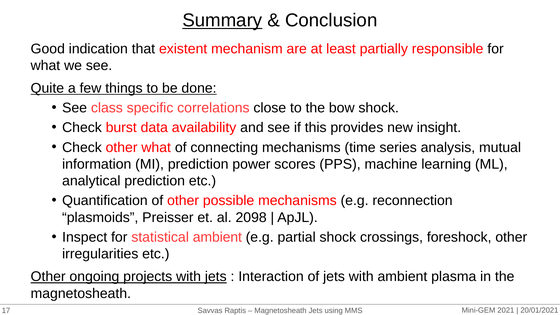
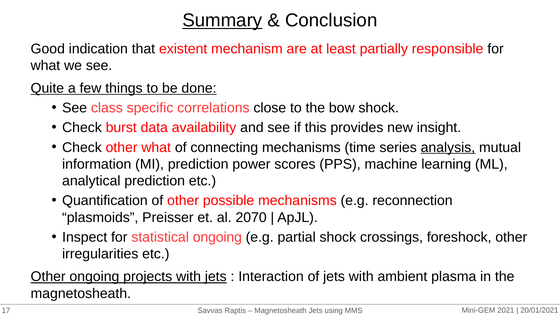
analysis underline: none -> present
2098: 2098 -> 2070
statistical ambient: ambient -> ongoing
